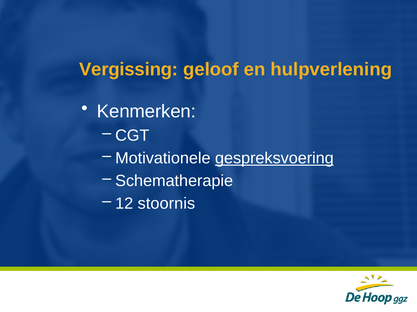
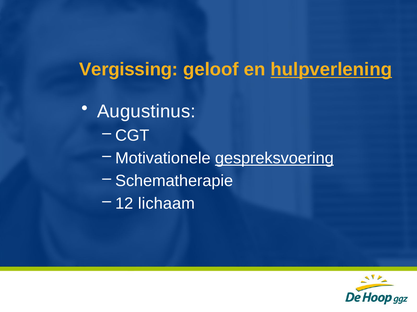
hulpverlening underline: none -> present
Kenmerken: Kenmerken -> Augustinus
stoornis: stoornis -> lichaam
